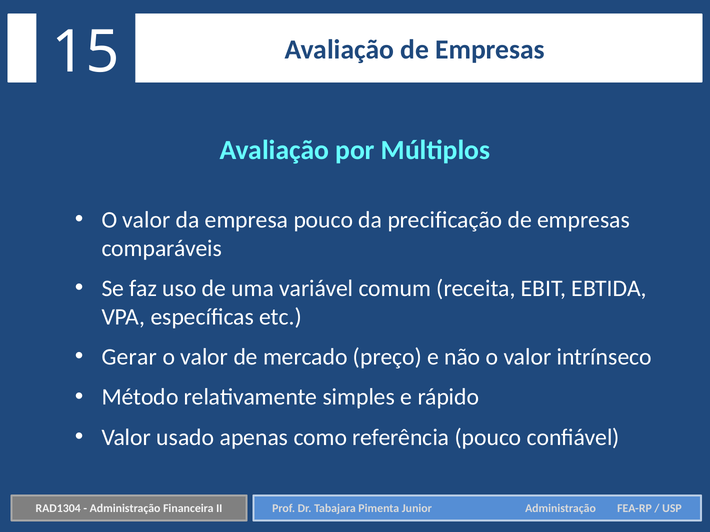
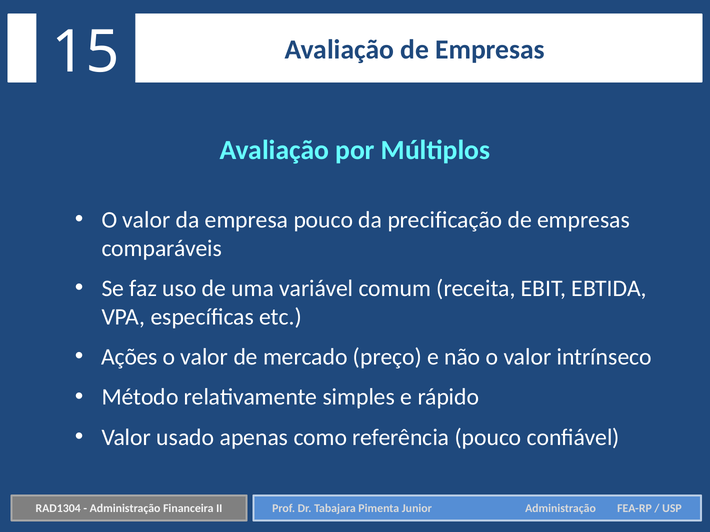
Gerar: Gerar -> Ações
